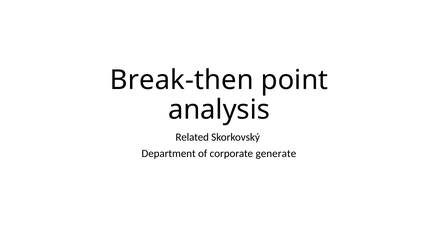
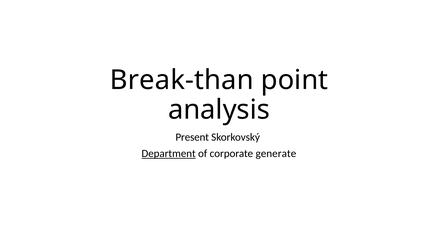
Break-then: Break-then -> Break-than
Related: Related -> Present
Department underline: none -> present
